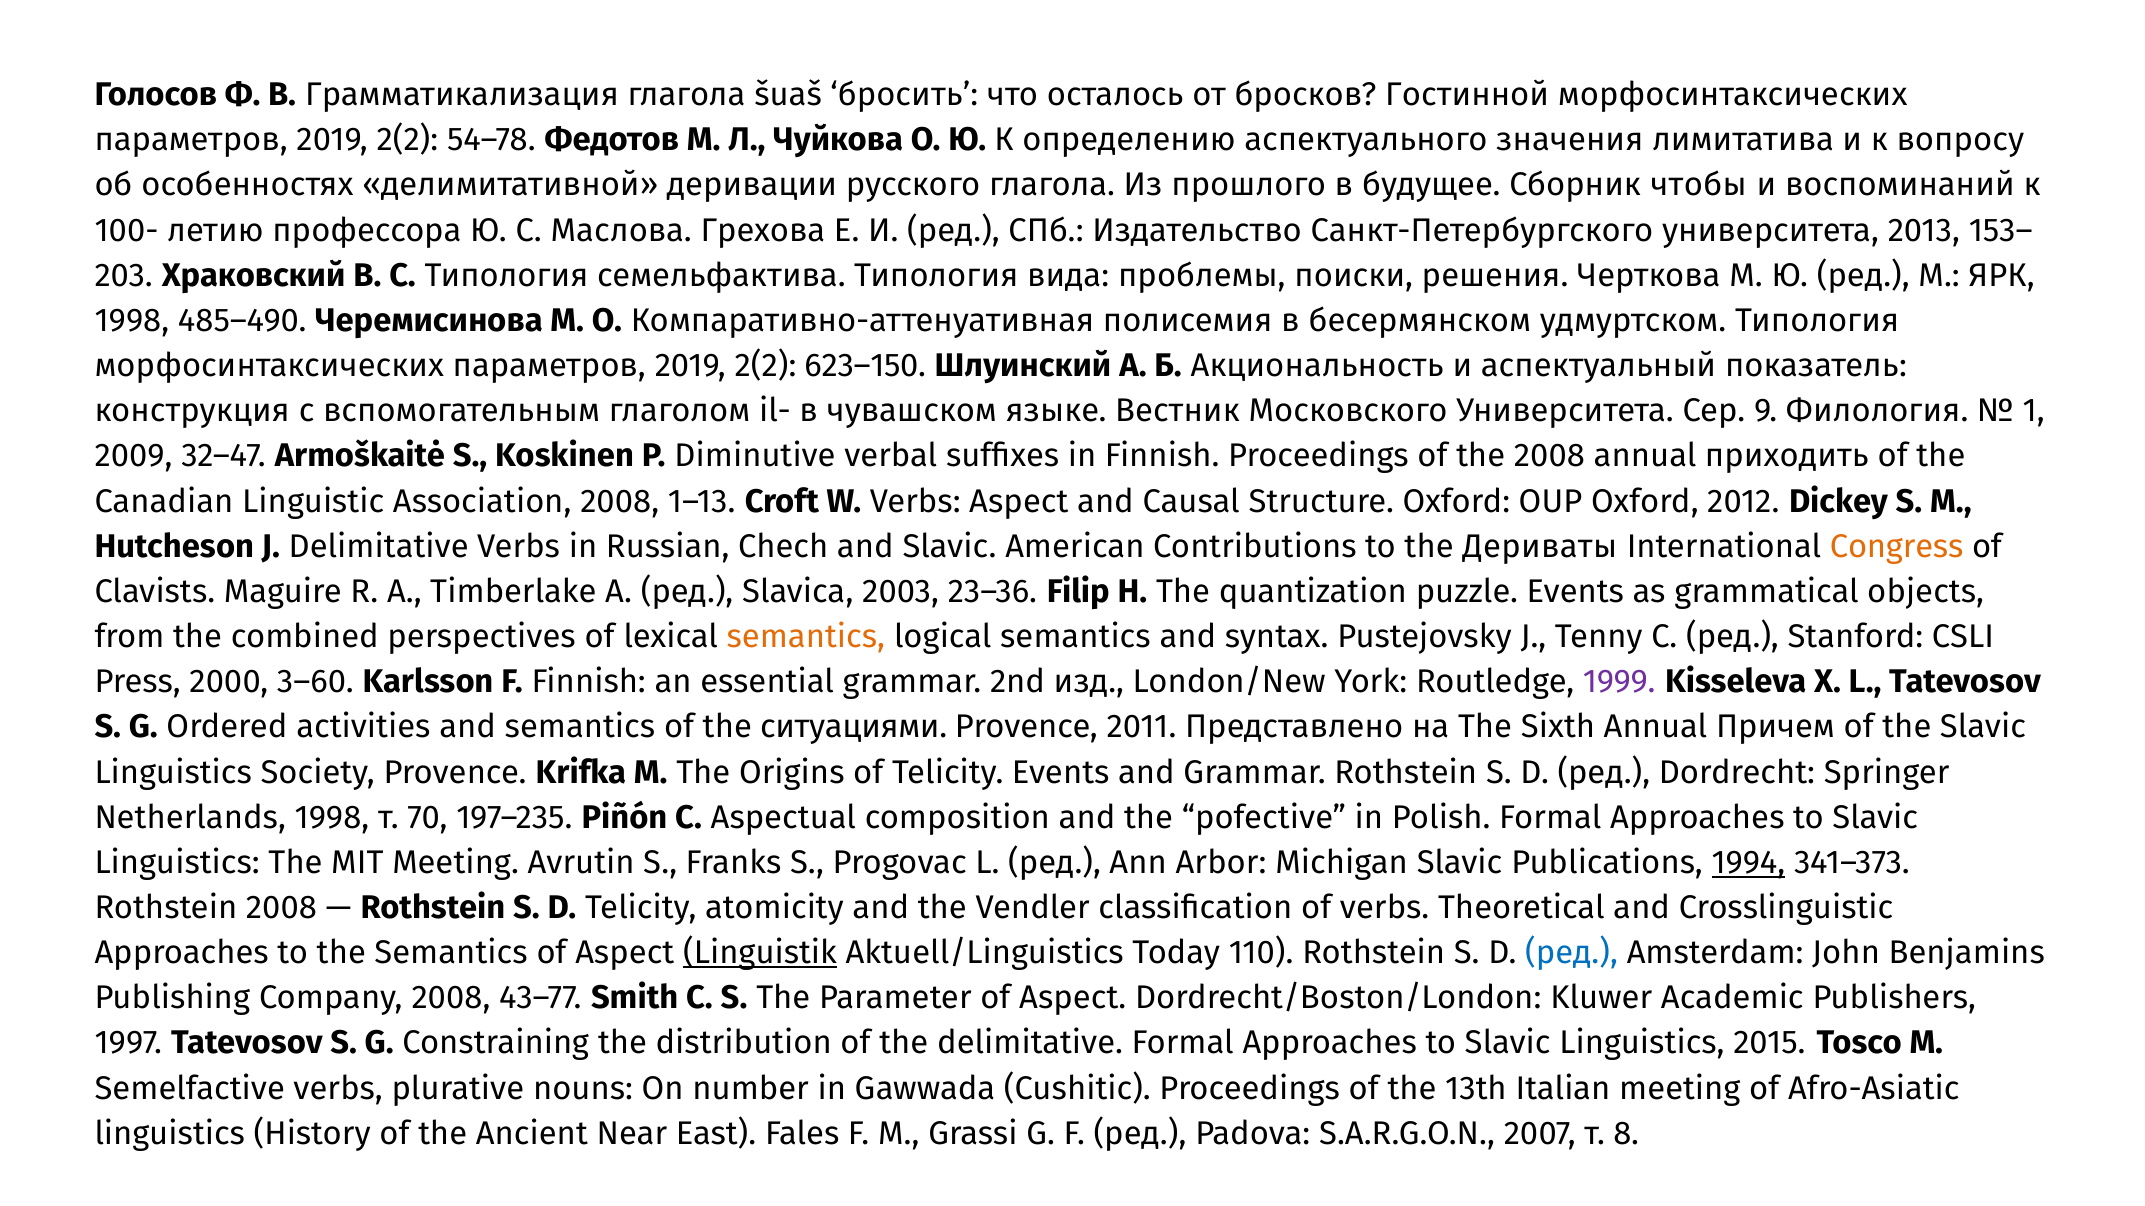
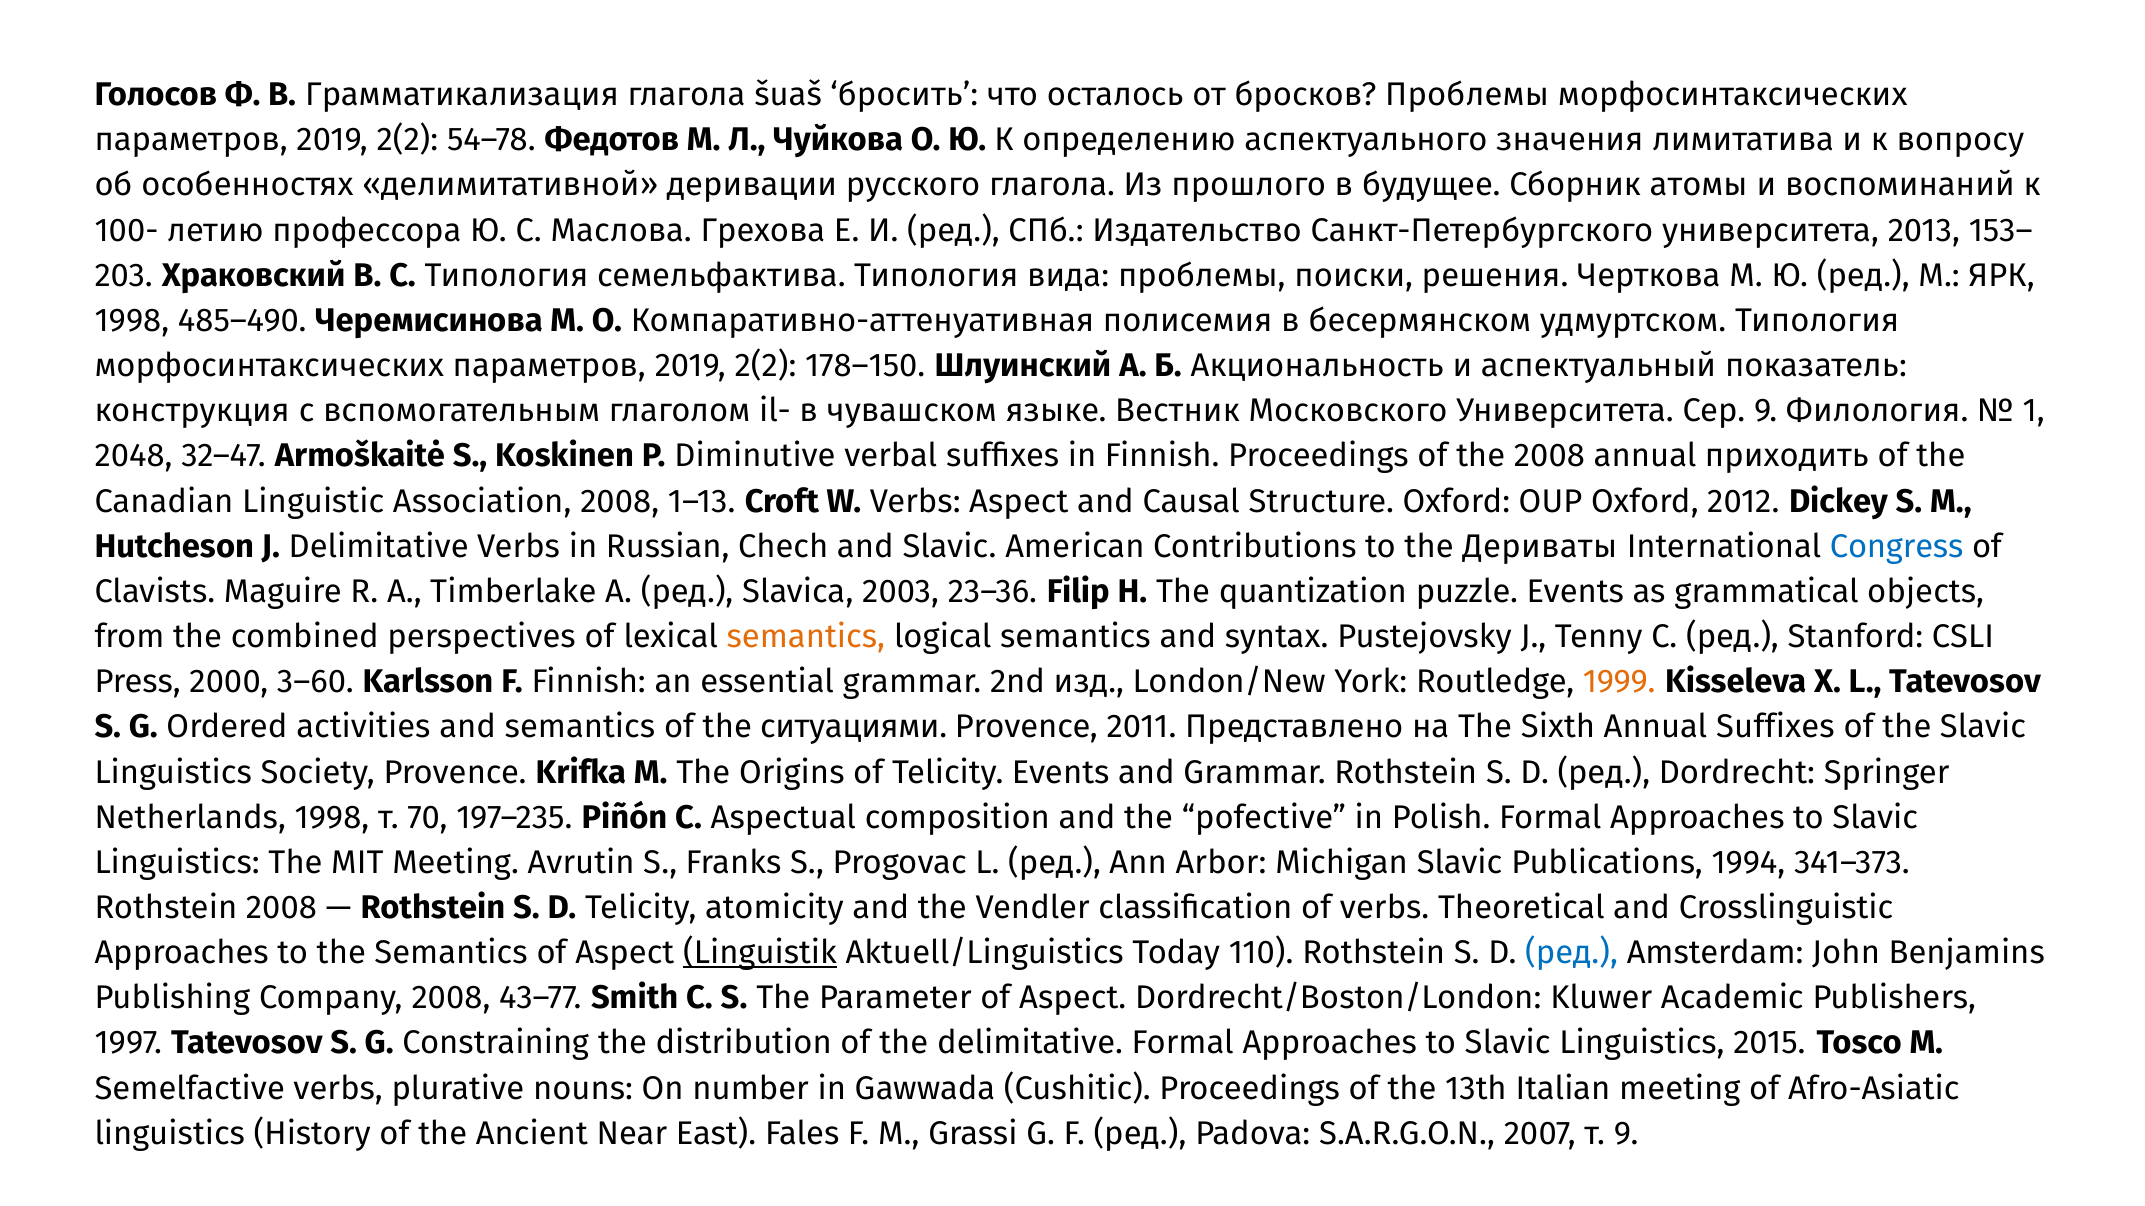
бросков Гостинной: Гостинной -> Проблемы
чтобы: чтобы -> атомы
623–150: 623–150 -> 178–150
2009: 2009 -> 2048
Congress colour: orange -> blue
1999 colour: purple -> orange
Annual Причем: Причем -> Suffixes
1994 underline: present -> none
т 8: 8 -> 9
